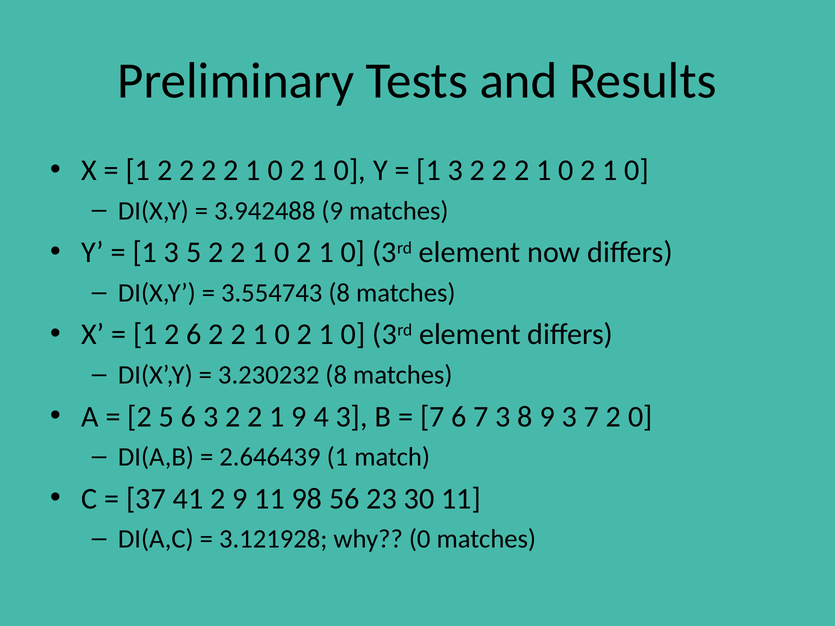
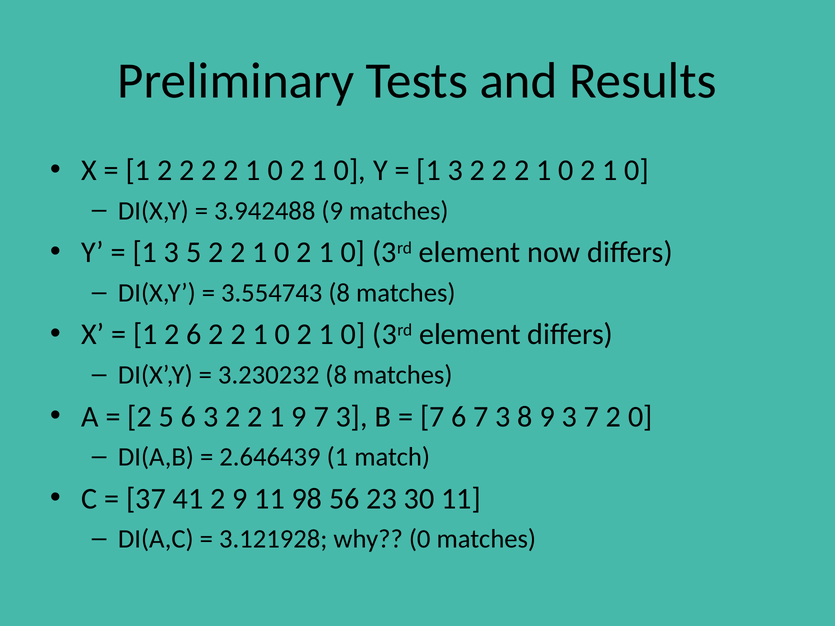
9 4: 4 -> 7
